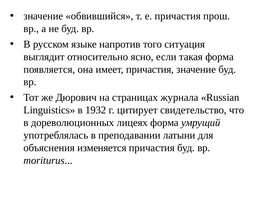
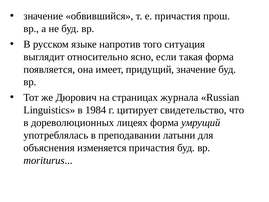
имеет причастия: причастия -> придущий
1932: 1932 -> 1984
